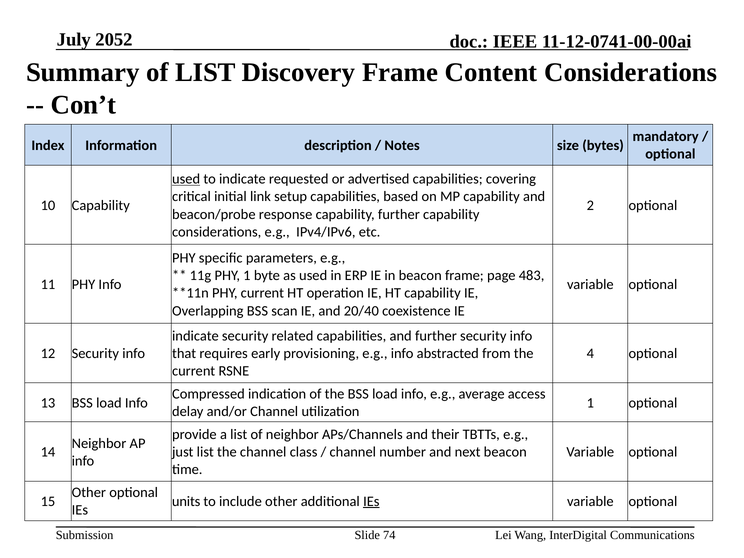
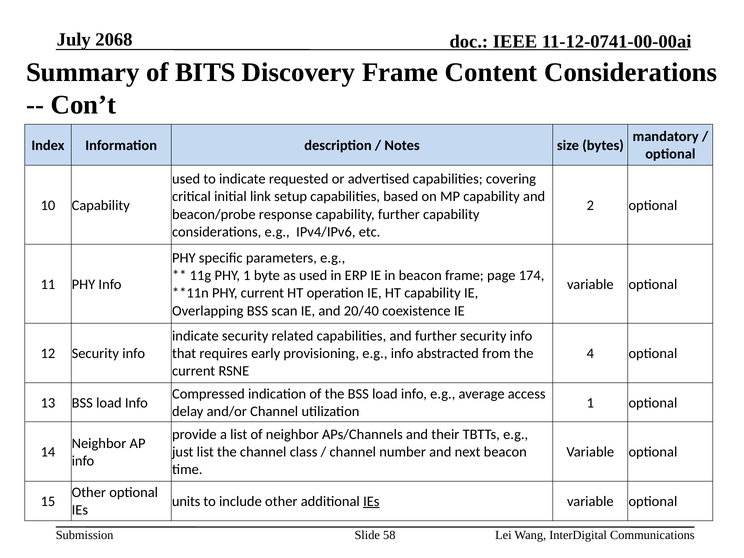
2052: 2052 -> 2068
of LIST: LIST -> BITS
used at (186, 179) underline: present -> none
483: 483 -> 174
74: 74 -> 58
